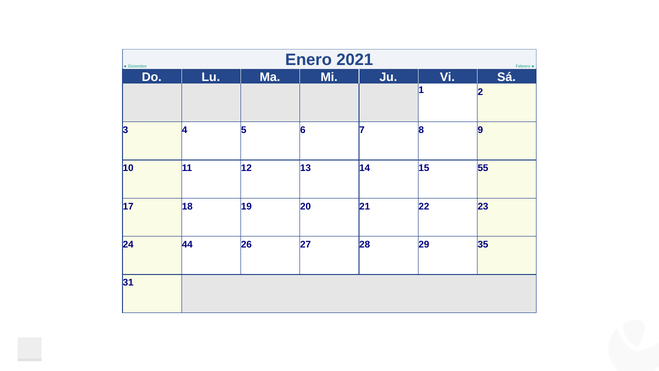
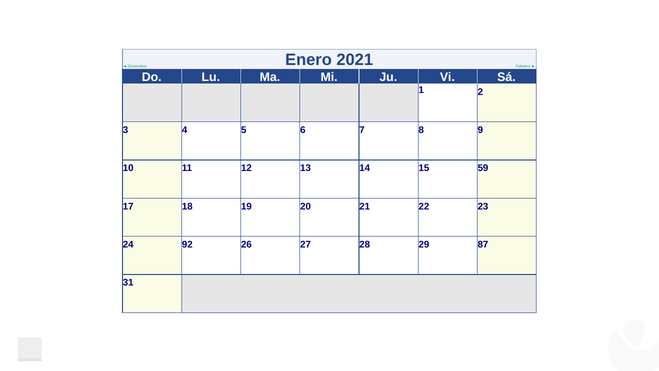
55: 55 -> 59
44: 44 -> 92
35: 35 -> 87
